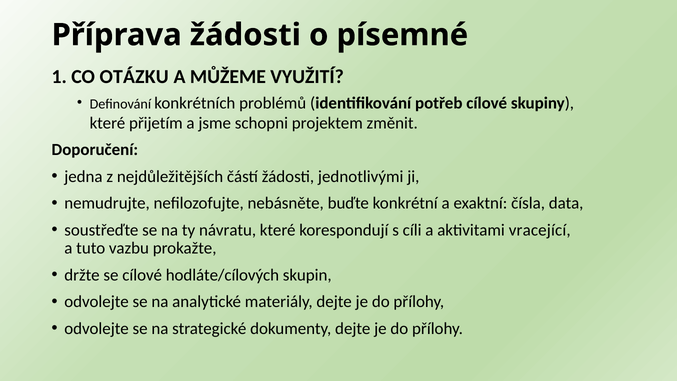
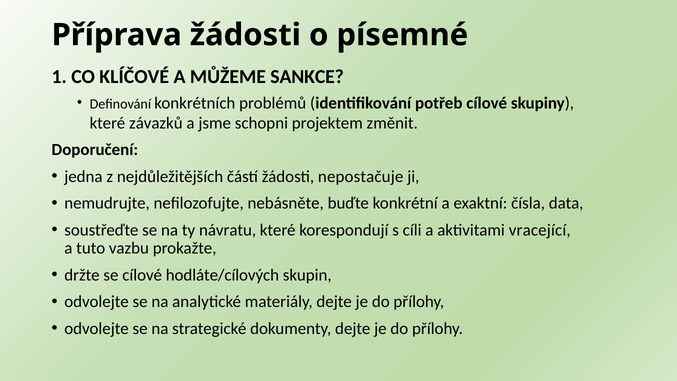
OTÁZKU: OTÁZKU -> KLÍČOVÉ
VYUŽITÍ: VYUŽITÍ -> SANKCE
přijetím: přijetím -> závazků
jednotlivými: jednotlivými -> nepostačuje
